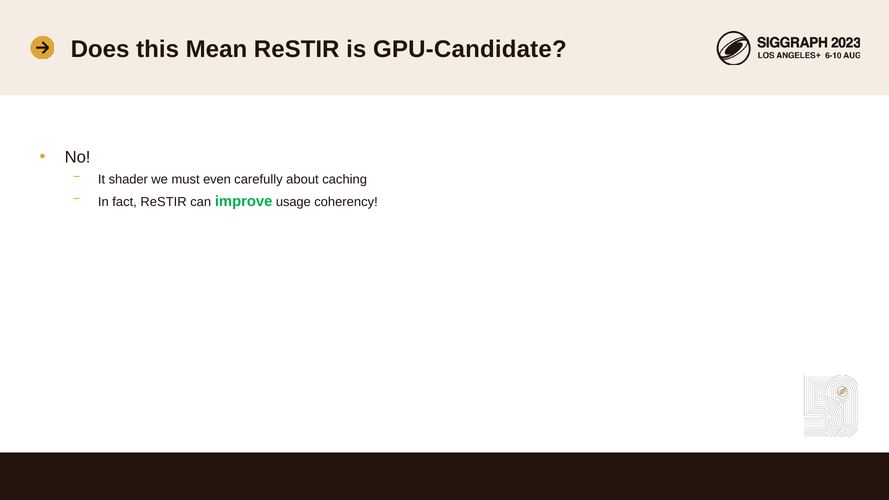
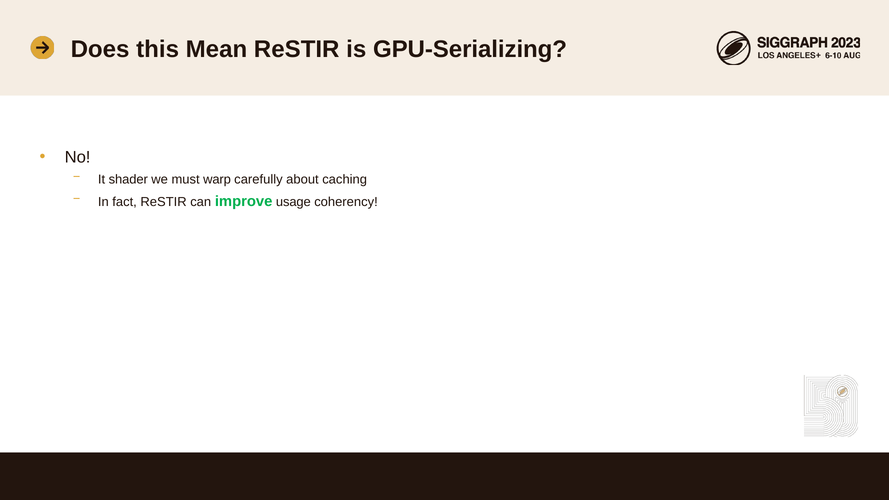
GPU-Candidate: GPU-Candidate -> GPU-Serializing
even: even -> warp
